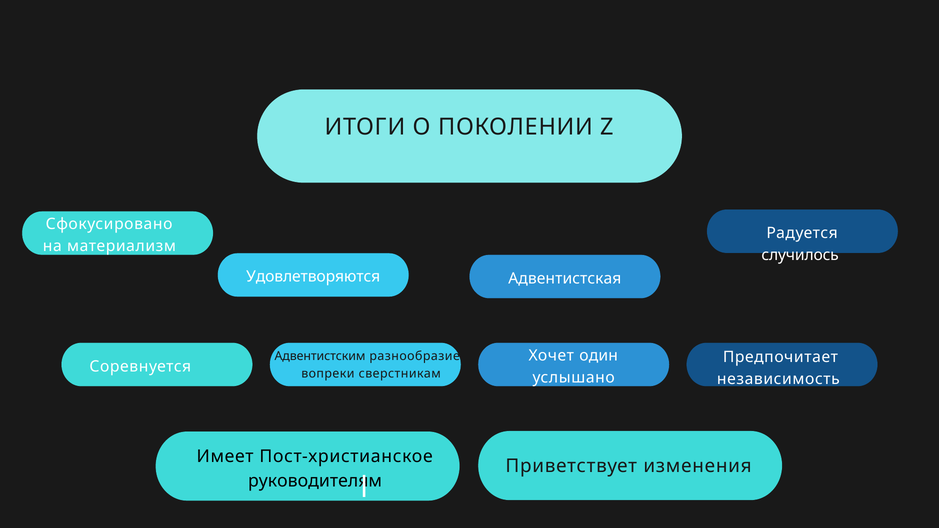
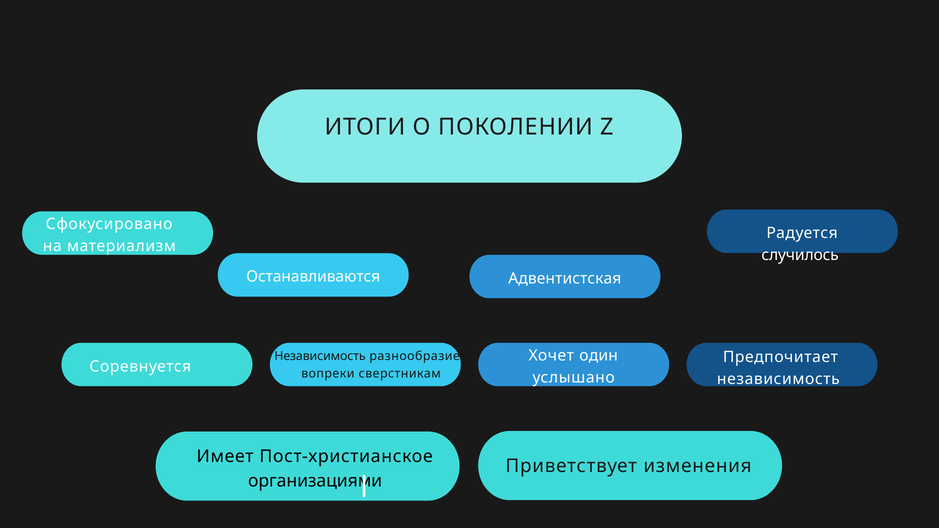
Удовлетворяются: Удовлетворяются -> Останавливаются
Адвентистским at (320, 356): Адвентистским -> Независимость
руководителям: руководителям -> организациями
